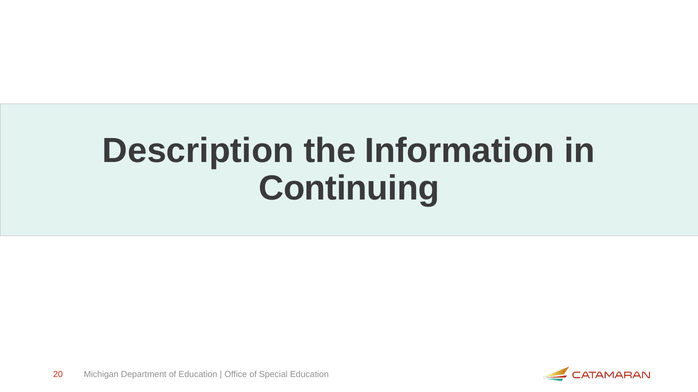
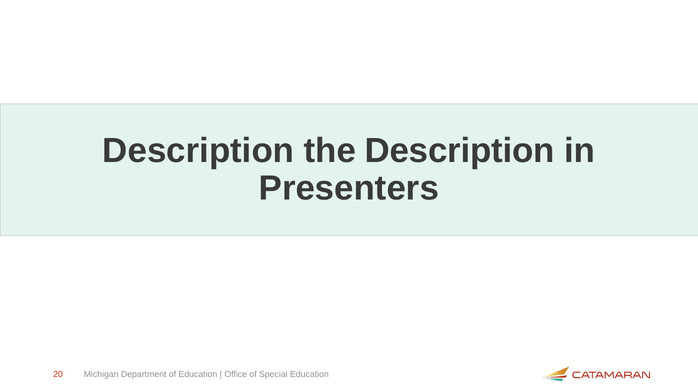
the Information: Information -> Description
Continuing: Continuing -> Presenters
